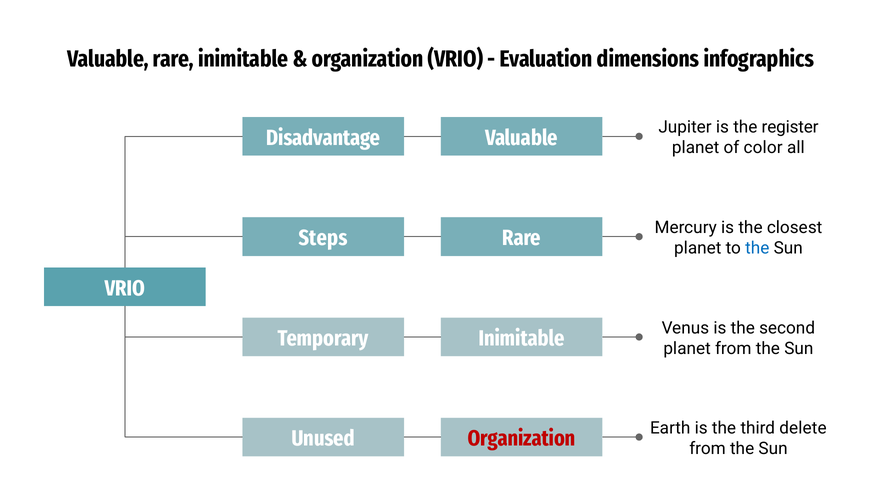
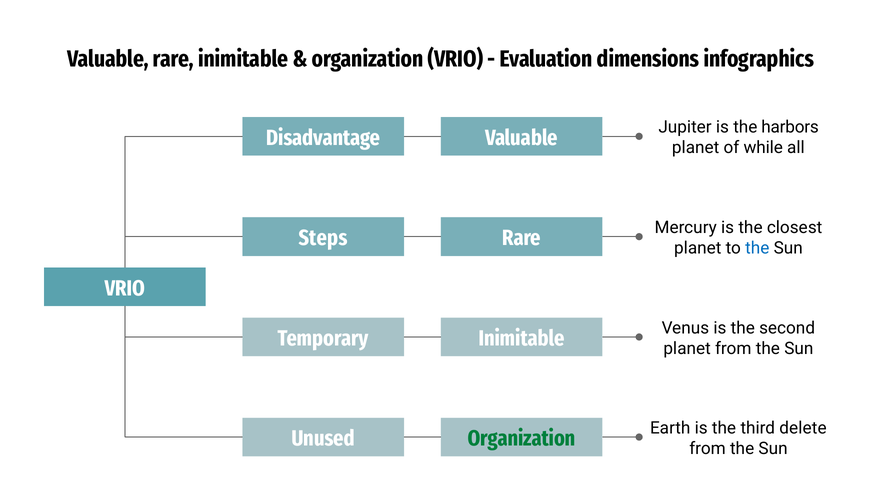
register: register -> harbors
color: color -> while
Organization at (522, 439) colour: red -> green
